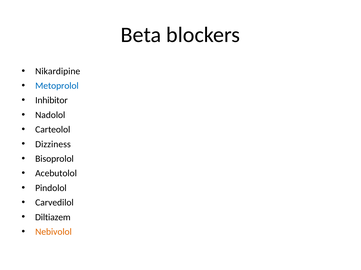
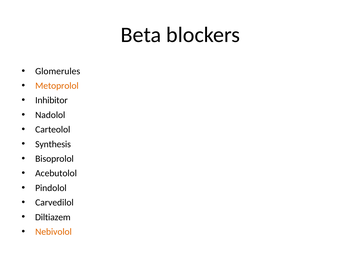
Nikardipine: Nikardipine -> Glomerules
Metoprolol colour: blue -> orange
Dizziness: Dizziness -> Synthesis
